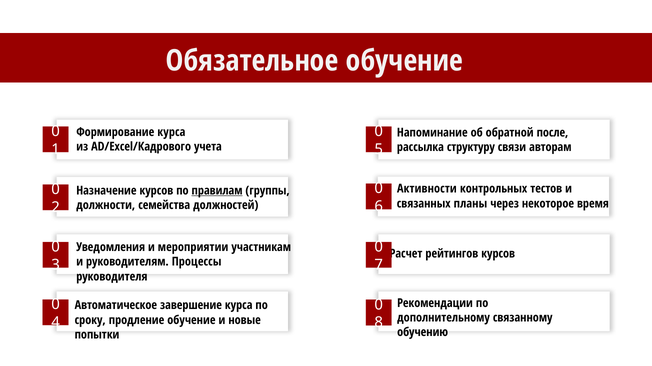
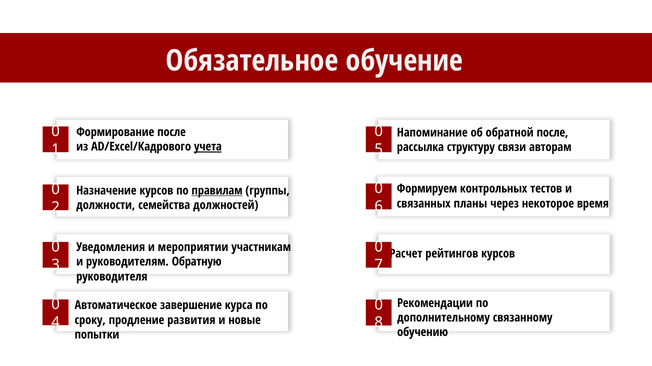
Формирование курса: курса -> после
учета underline: none -> present
Активности: Активности -> Формируем
Процессы: Процессы -> Обратную
продление обучение: обучение -> развития
